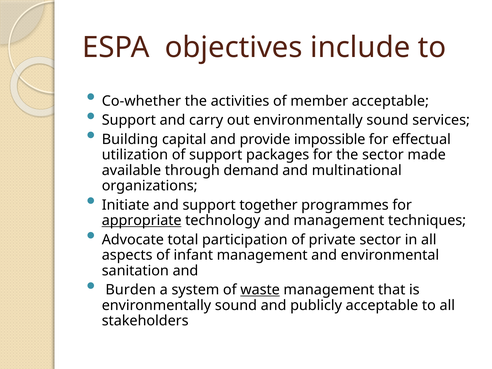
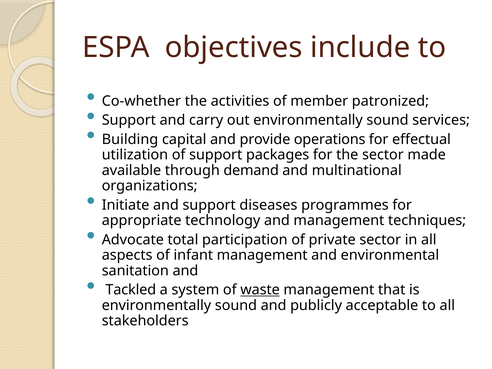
member acceptable: acceptable -> patronized
impossible: impossible -> operations
together: together -> diseases
appropriate underline: present -> none
Burden: Burden -> Tackled
